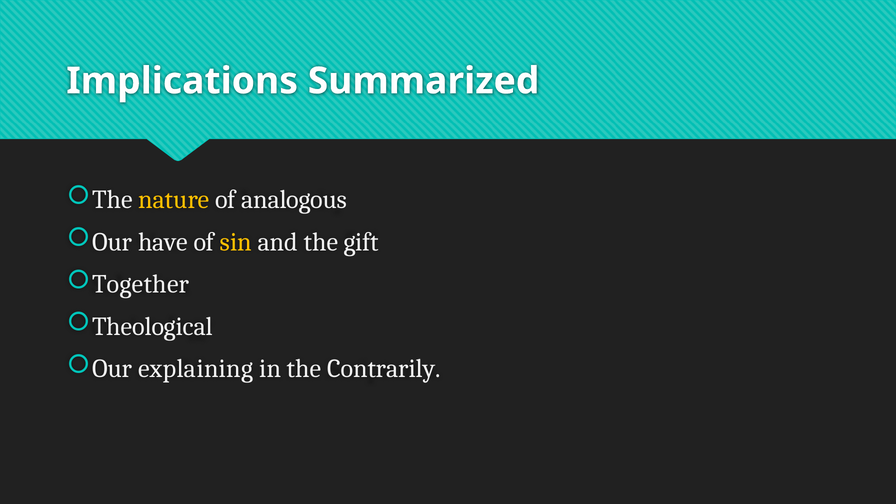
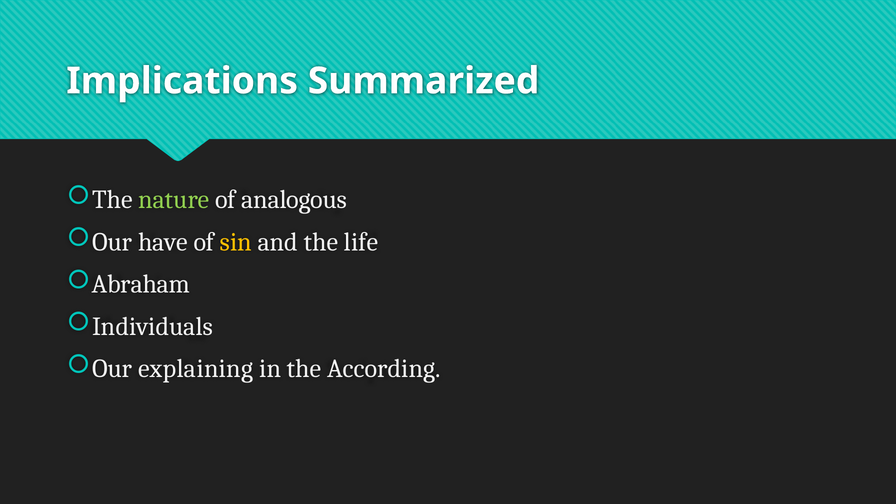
nature colour: yellow -> light green
gift: gift -> life
Together: Together -> Abraham
Theological: Theological -> Individuals
Contrarily: Contrarily -> According
